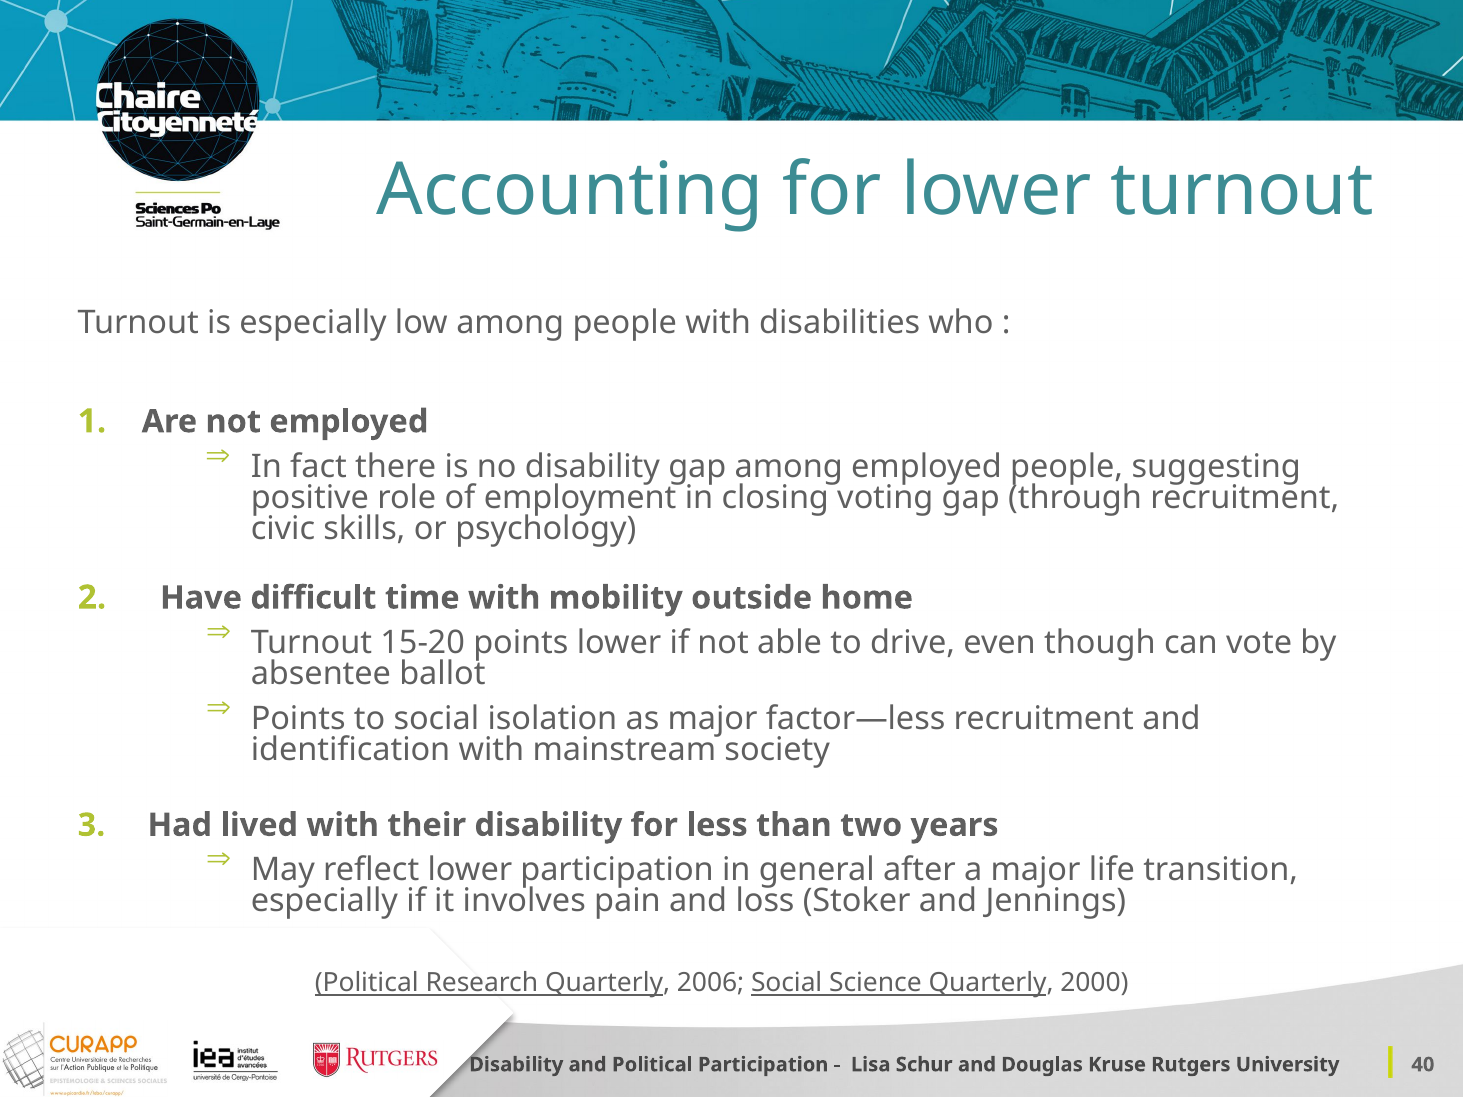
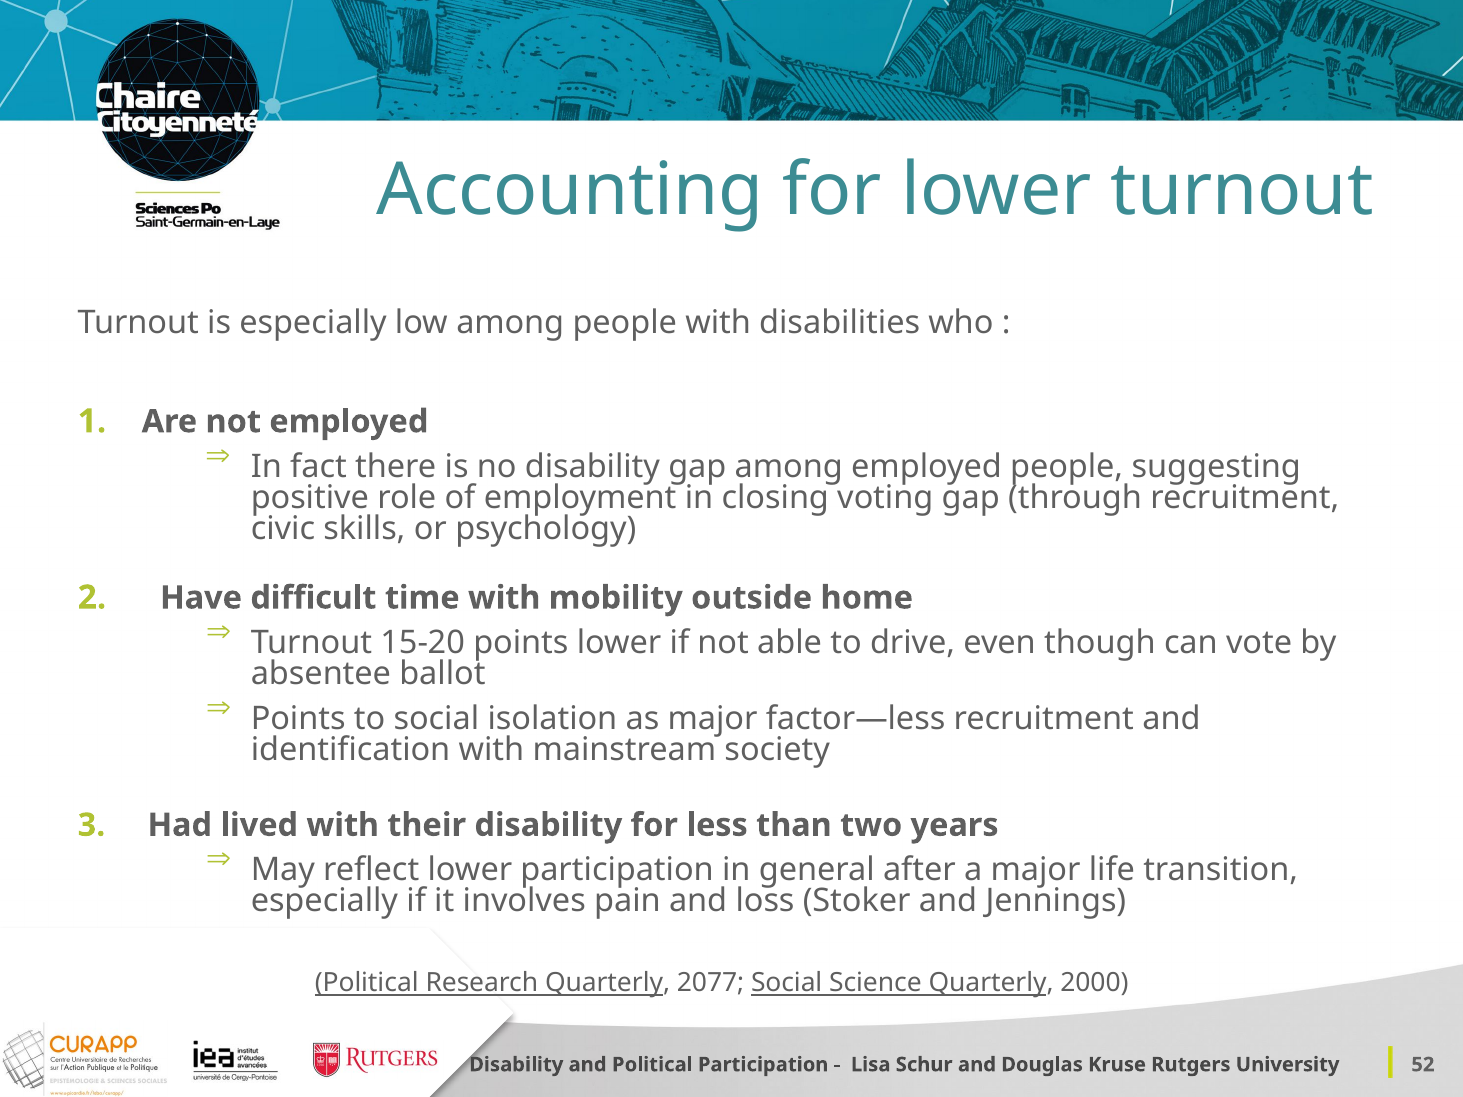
2006: 2006 -> 2077
40: 40 -> 52
